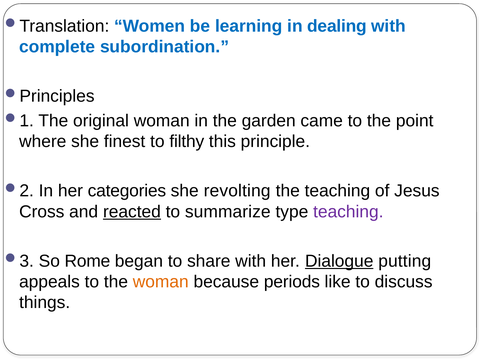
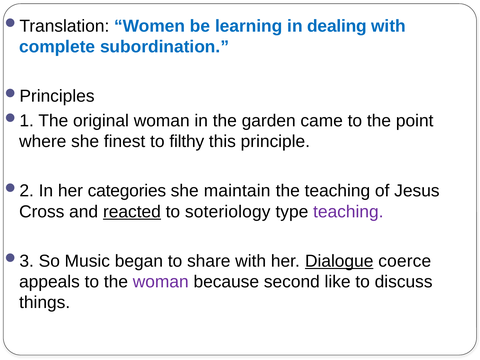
revolting: revolting -> maintain
summarize: summarize -> soteriology
Rome: Rome -> Music
putting: putting -> coerce
woman at (161, 282) colour: orange -> purple
periods: periods -> second
